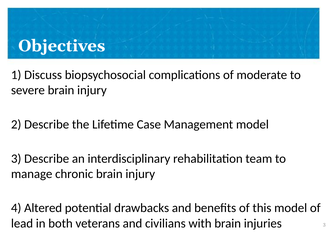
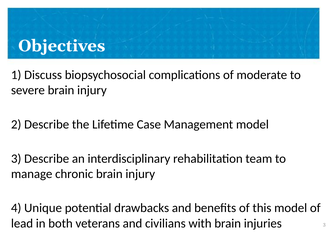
Altered: Altered -> Unique
